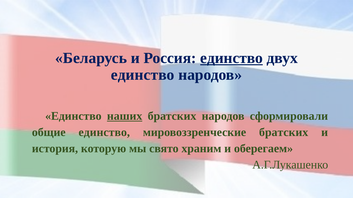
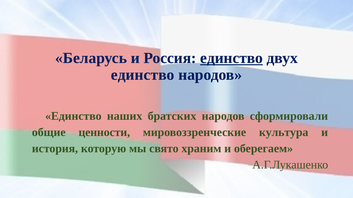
наших underline: present -> none
общие единство: единство -> ценности
мировоззренческие братских: братских -> культура
